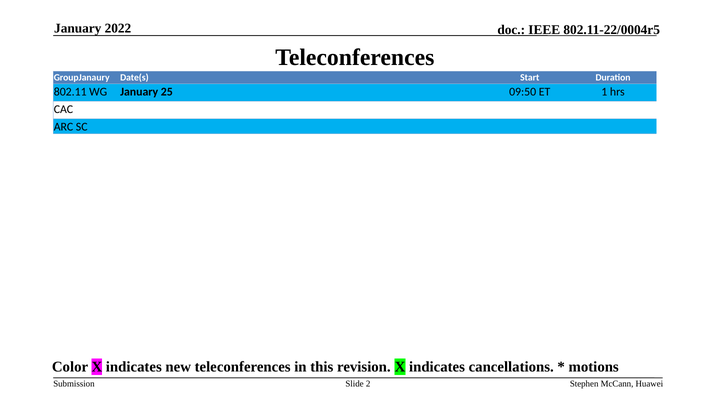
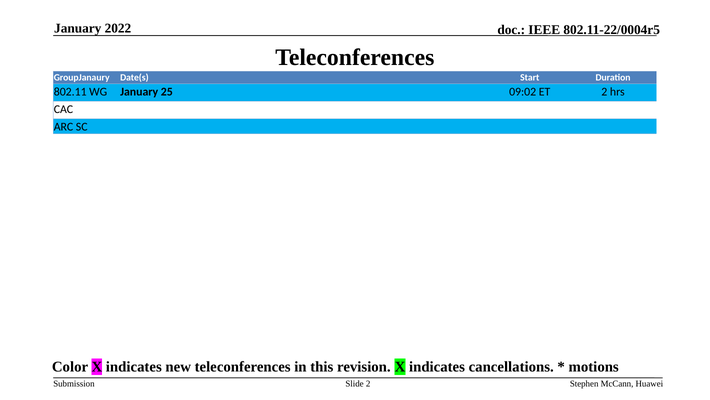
09:50: 09:50 -> 09:02
ET 1: 1 -> 2
